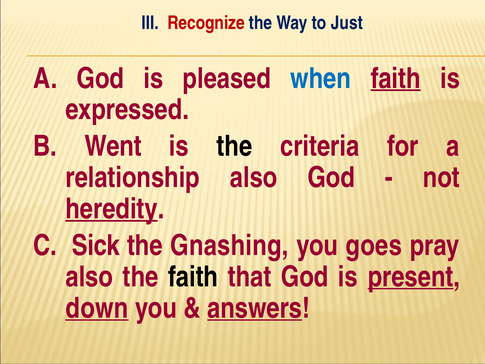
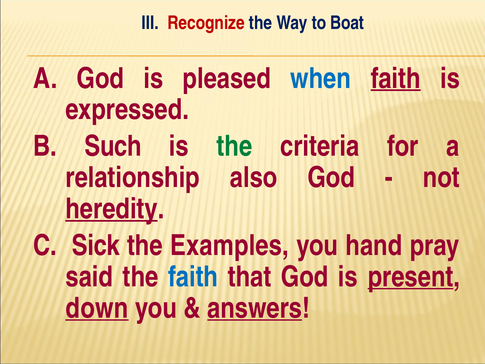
Just: Just -> Boat
Went: Went -> Such
the at (234, 146) colour: black -> green
Gnashing: Gnashing -> Examples
goes: goes -> hand
also at (89, 277): also -> said
faith at (193, 277) colour: black -> blue
